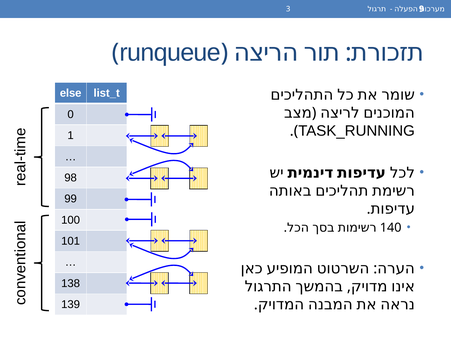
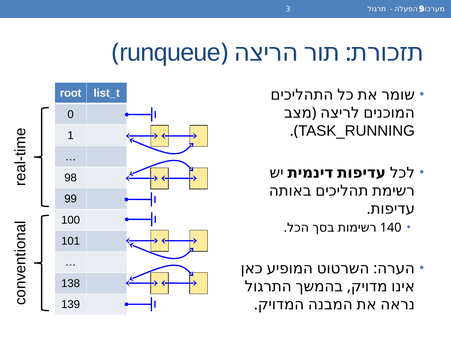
else: else -> root
